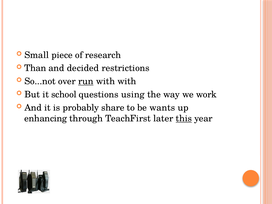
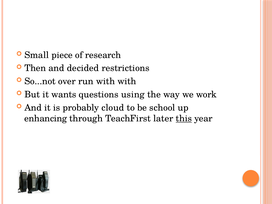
Than: Than -> Then
run underline: present -> none
school: school -> wants
share: share -> cloud
wants: wants -> school
